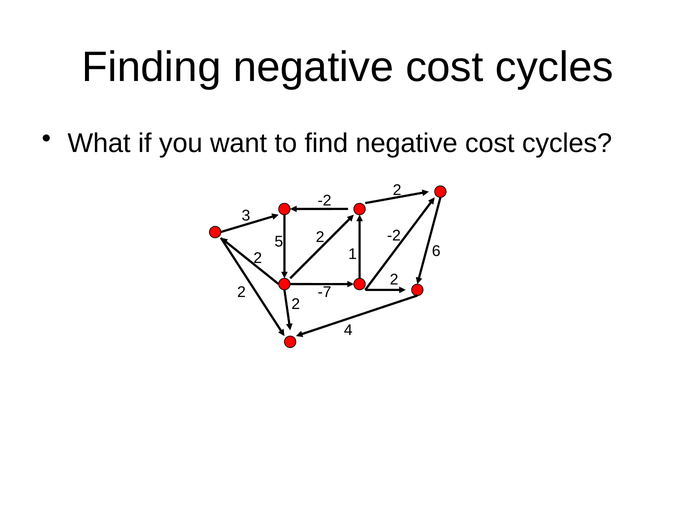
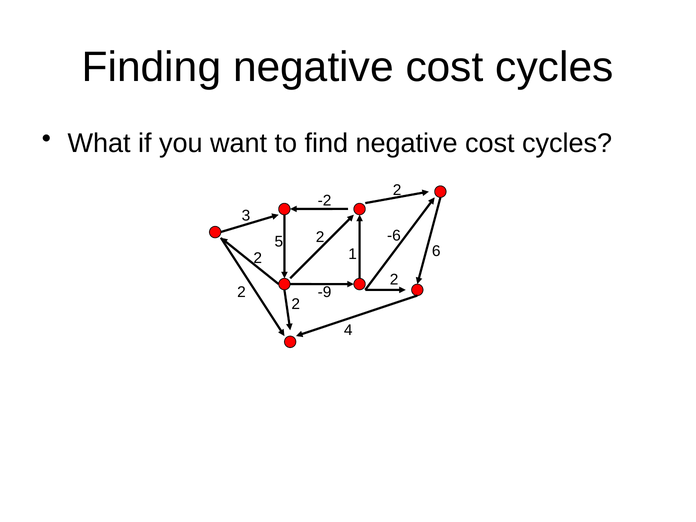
-2 at (394, 236): -2 -> -6
-7: -7 -> -9
